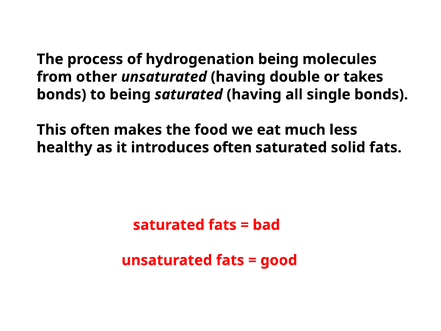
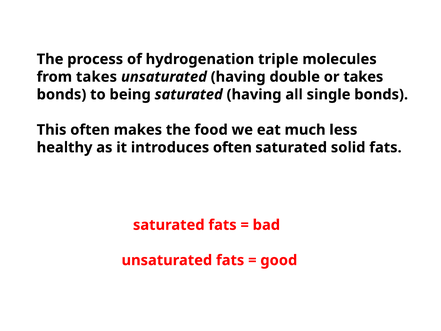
hydrogenation being: being -> triple
from other: other -> takes
